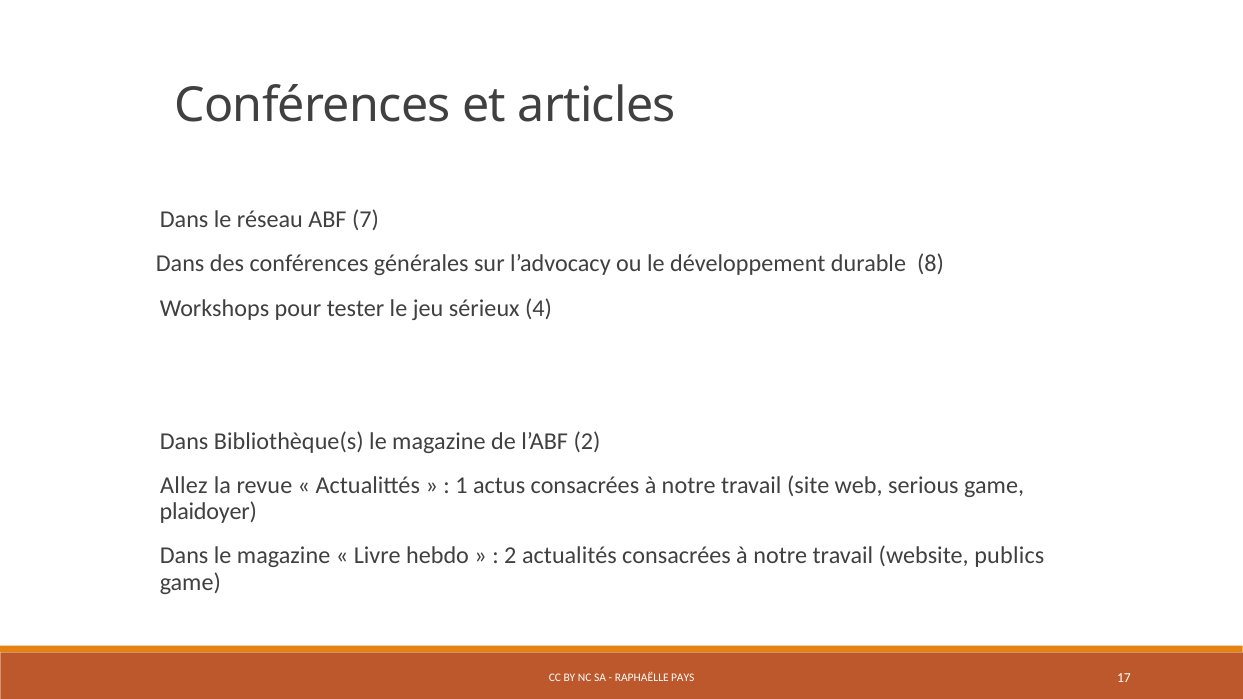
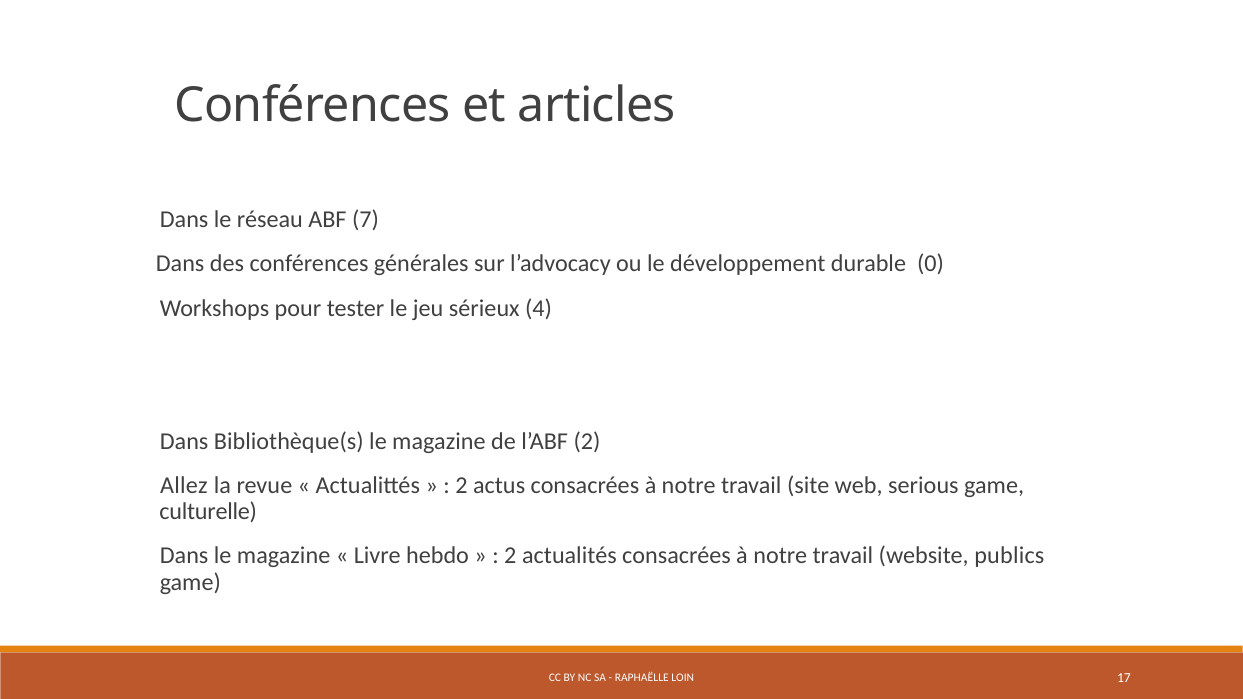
8: 8 -> 0
1 at (461, 486): 1 -> 2
plaidoyer: plaidoyer -> culturelle
PAYS: PAYS -> LOIN
